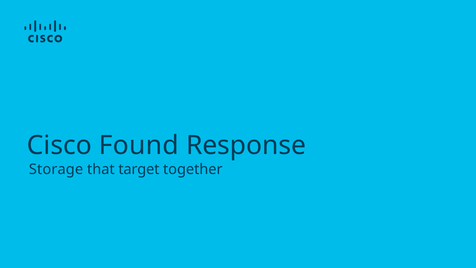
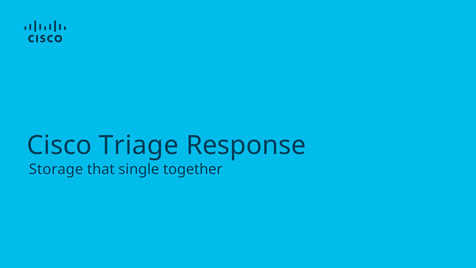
Found: Found -> Triage
target: target -> single
